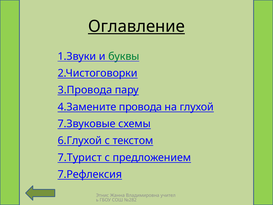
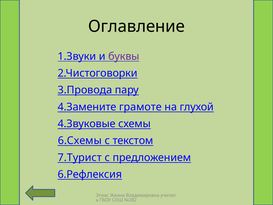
Оглавление underline: present -> none
буквы colour: green -> purple
провода: провода -> грамоте
7.Звуковые: 7.Звуковые -> 4.Звуковые
6.Глухой: 6.Глухой -> 6.Схемы
7.Рефлексия: 7.Рефлексия -> 6.Рефлексия
